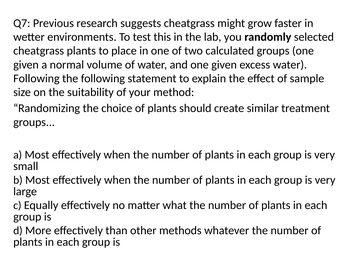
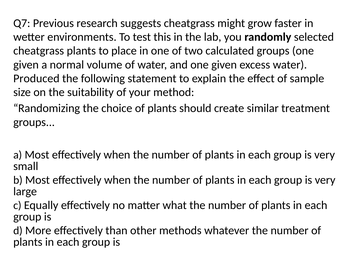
Following at (36, 78): Following -> Produced
